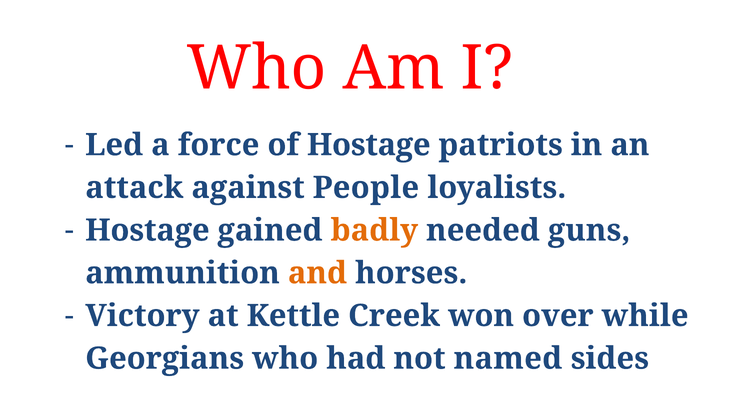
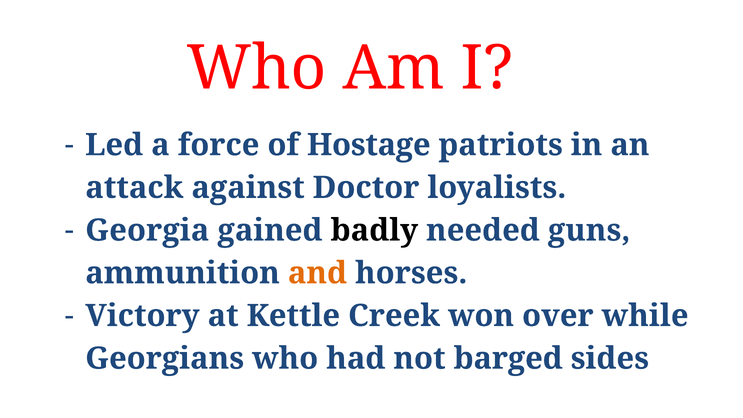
People: People -> Doctor
Hostage at (147, 230): Hostage -> Georgia
badly colour: orange -> black
named: named -> barged
